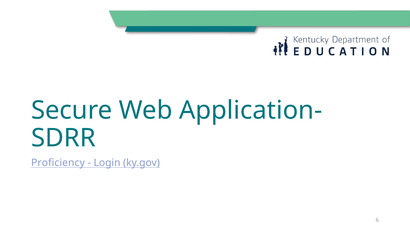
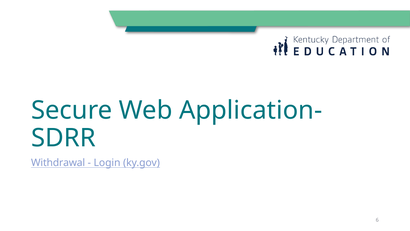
Proficiency: Proficiency -> Withdrawal
